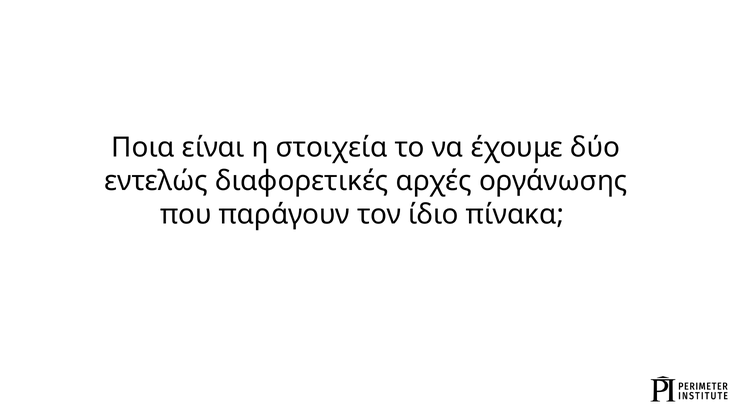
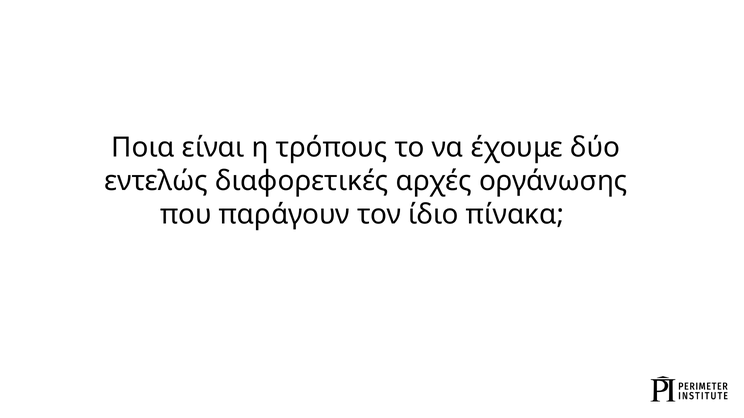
στοιχεία: στοιχεία -> τρόπους
